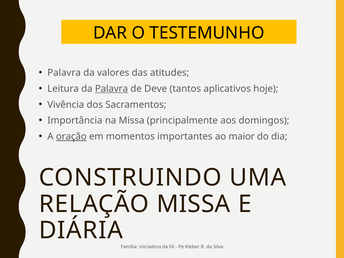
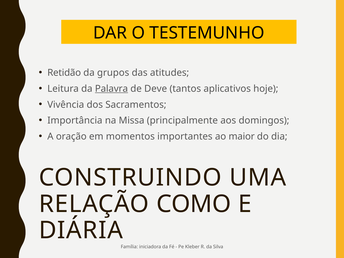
Palavra at (64, 73): Palavra -> Retidão
valores: valores -> grupos
oração underline: present -> none
RELAÇÃO MISSA: MISSA -> COMO
